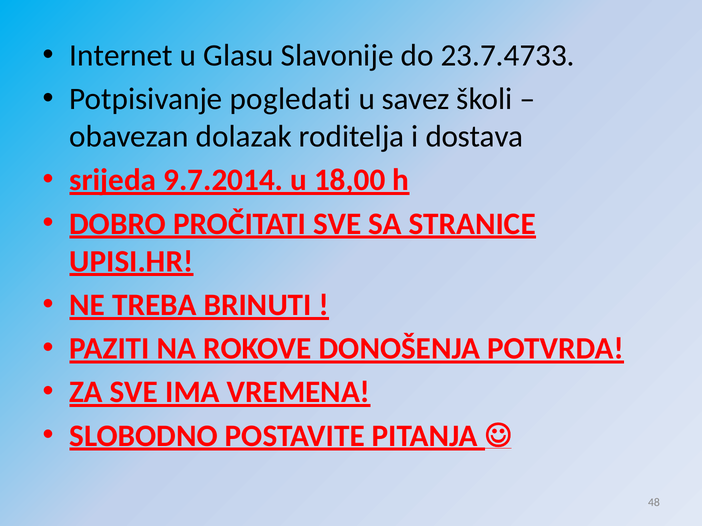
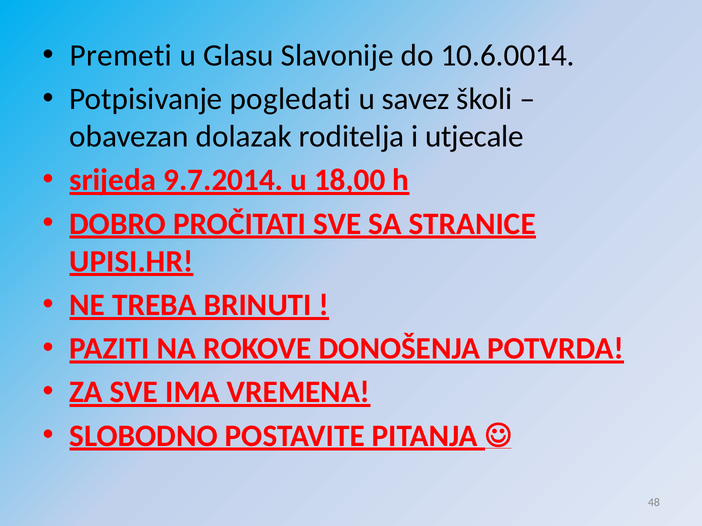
Internet: Internet -> Premeti
23.7.4733: 23.7.4733 -> 10.6.0014
dostava: dostava -> utjecale
